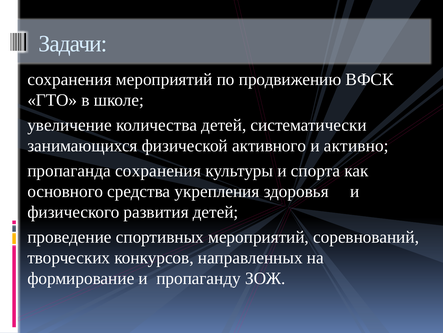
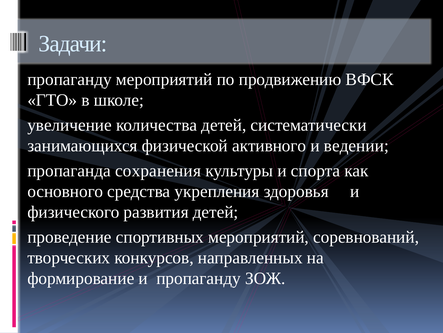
сохранения at (70, 79): сохранения -> пропаганду
активно: активно -> ведении
